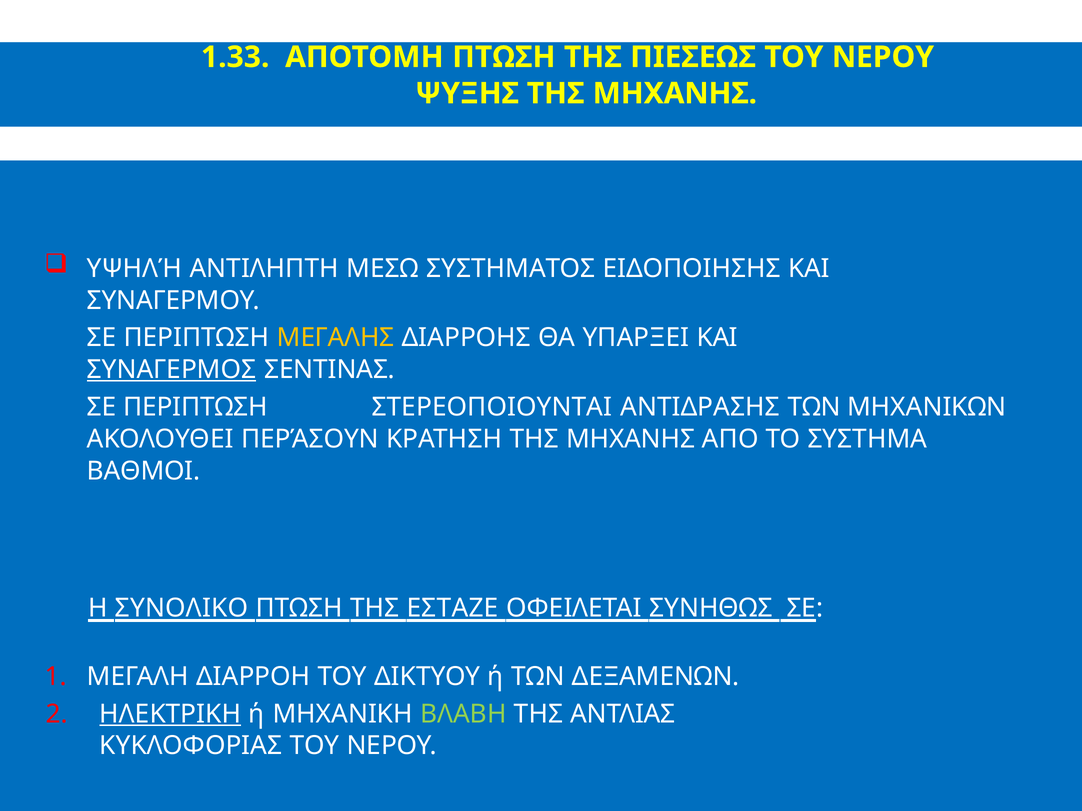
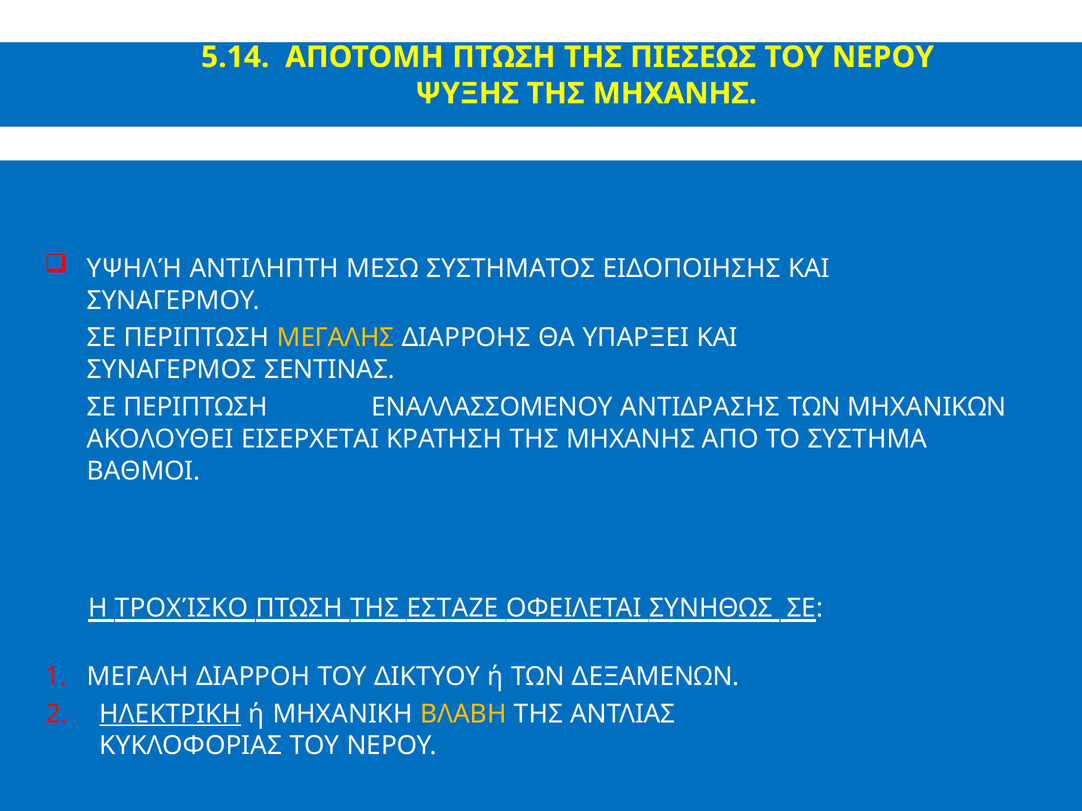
1.33: 1.33 -> 5.14
ΣΥΝΑΓΕΡΜΟΣ underline: present -> none
ΣΤΕΡΕΟΠΟΙΟΥΝΤΑΙ: ΣΤΕΡΕΟΠΟΙΟΥΝΤΑΙ -> ΕΝΑΛΛΑΣΣΟΜΕΝΟΥ
ΠΕΡΆΣΟΥΝ: ΠΕΡΆΣΟΥΝ -> ΕΙΣΕΡΧΕΤΑΙ
ΣΥΝΟΛΙΚΟ: ΣΥΝΟΛΙΚΟ -> ΤΡΟΧΊΣΚΟ
ΒΛΑΒΗ colour: light green -> yellow
